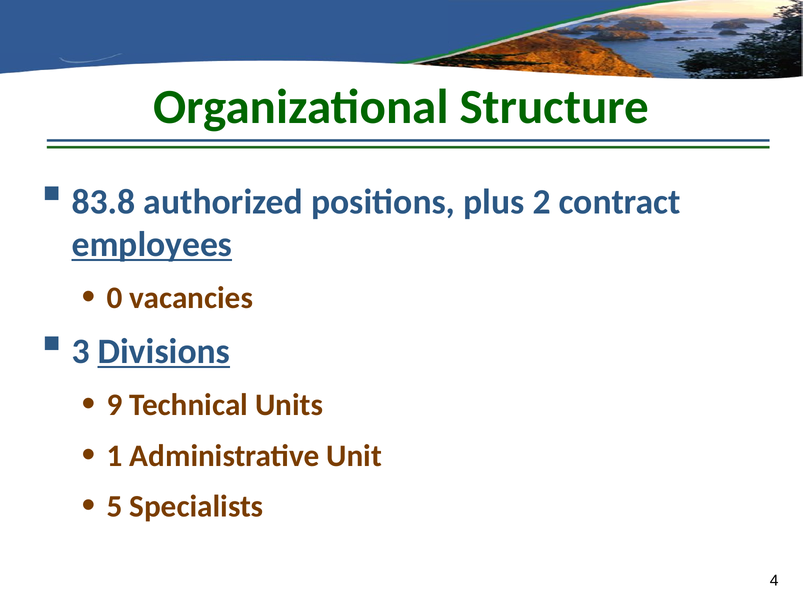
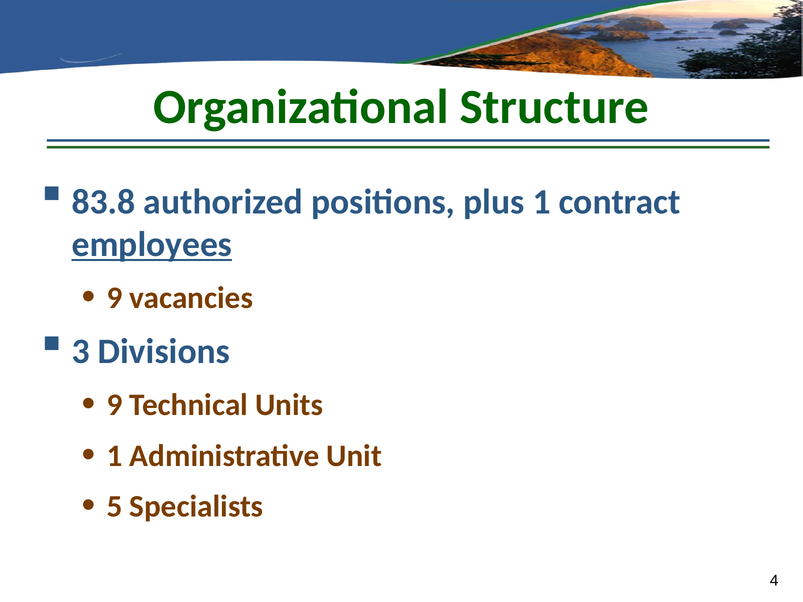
plus 2: 2 -> 1
0 at (115, 298): 0 -> 9
Divisions underline: present -> none
